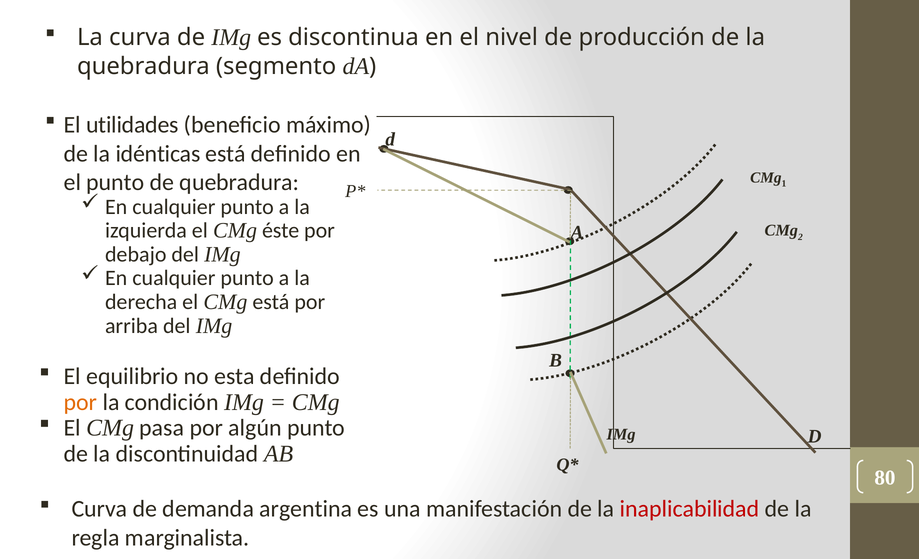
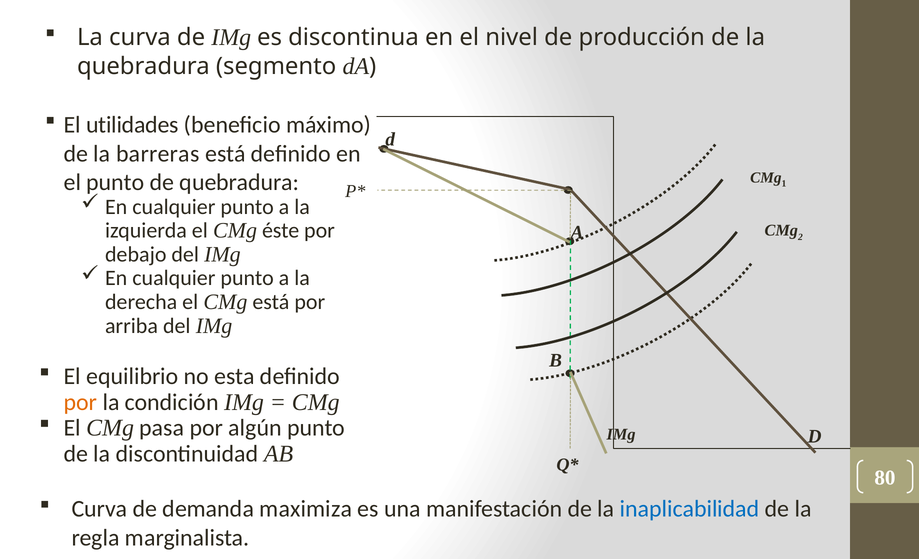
idénticas: idénticas -> barreras
argentina: argentina -> maximiza
inaplicabilidad colour: red -> blue
